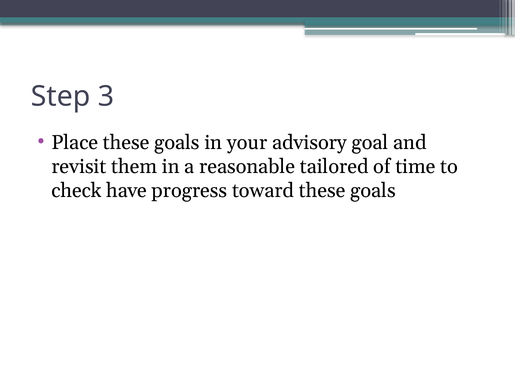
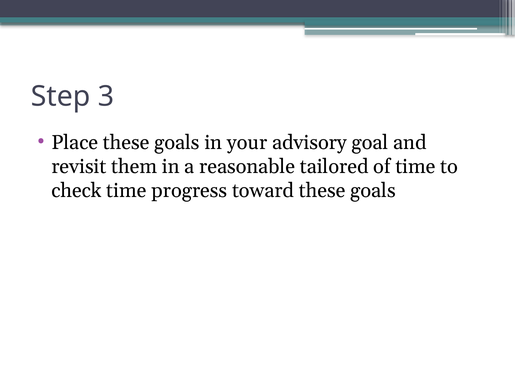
check have: have -> time
